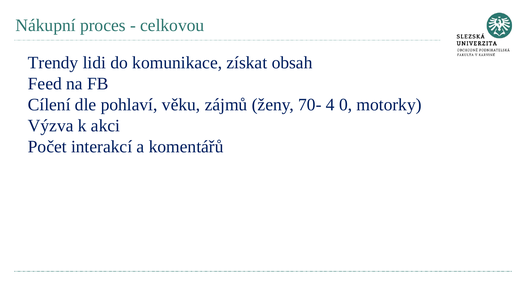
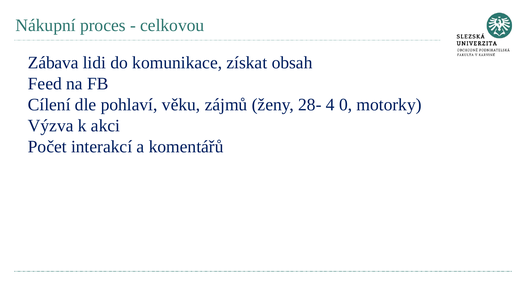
Trendy: Trendy -> Zábava
70-: 70- -> 28-
